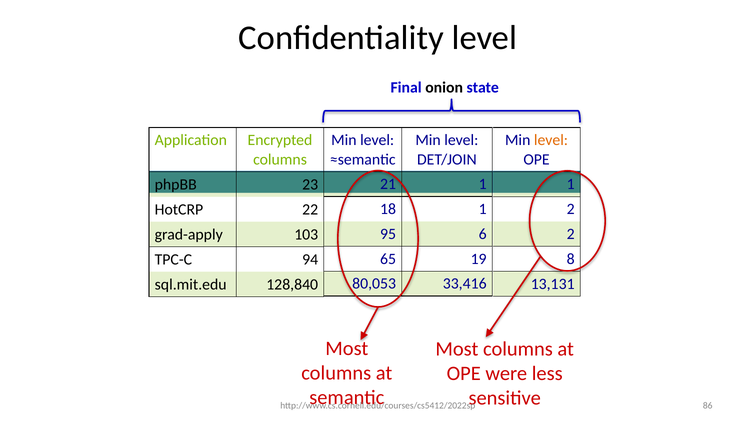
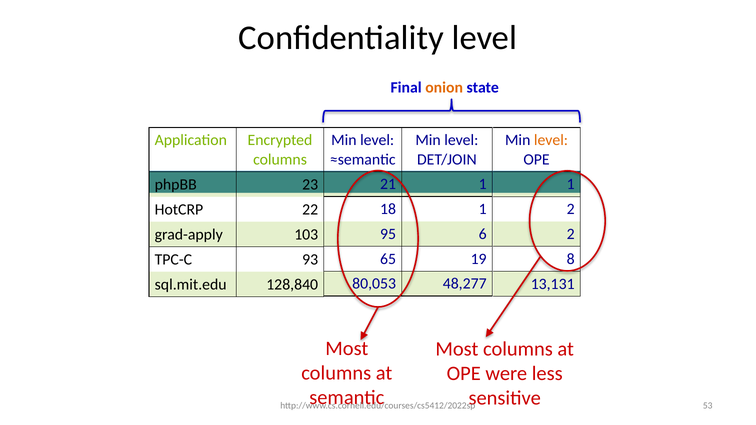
onion colour: black -> orange
94: 94 -> 93
33,416: 33,416 -> 48,277
86: 86 -> 53
